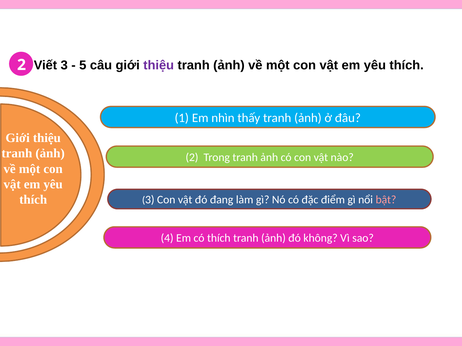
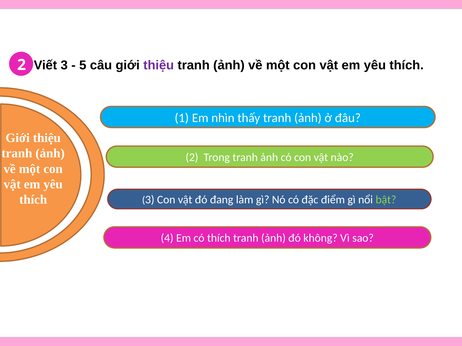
bật colour: pink -> light green
